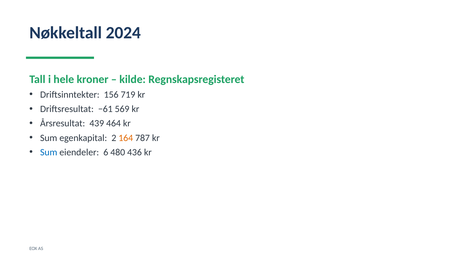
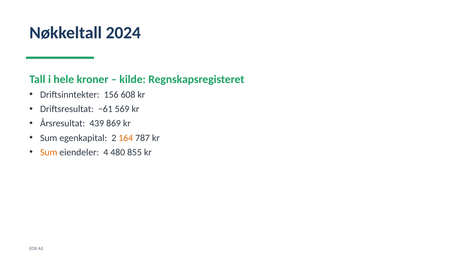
719: 719 -> 608
464: 464 -> 869
Sum at (49, 152) colour: blue -> orange
6: 6 -> 4
436: 436 -> 855
